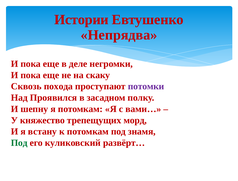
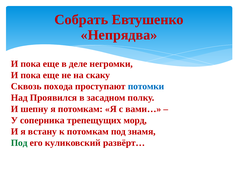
Истории: Истории -> Собрать
потомки colour: purple -> blue
княжество: княжество -> соперника
